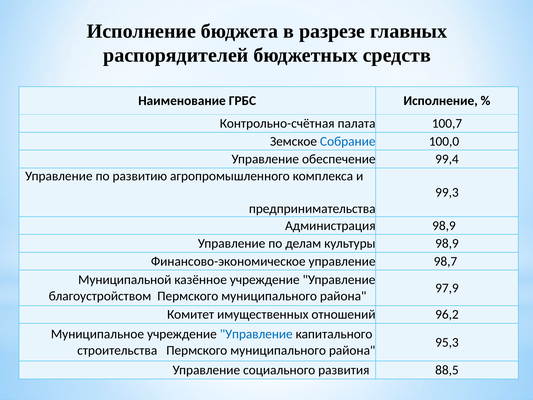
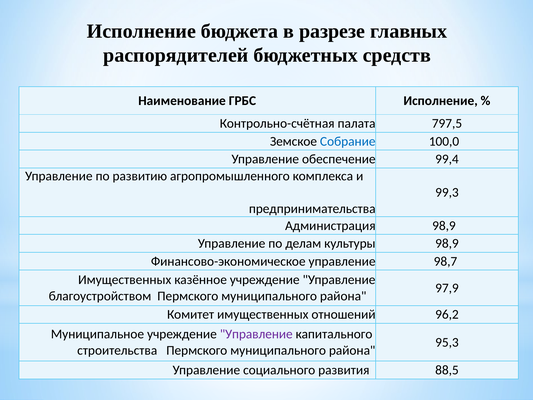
100,7: 100,7 -> 797,5
Муниципальной at (125, 280): Муниципальной -> Имущественных
Управление at (256, 334) colour: blue -> purple
